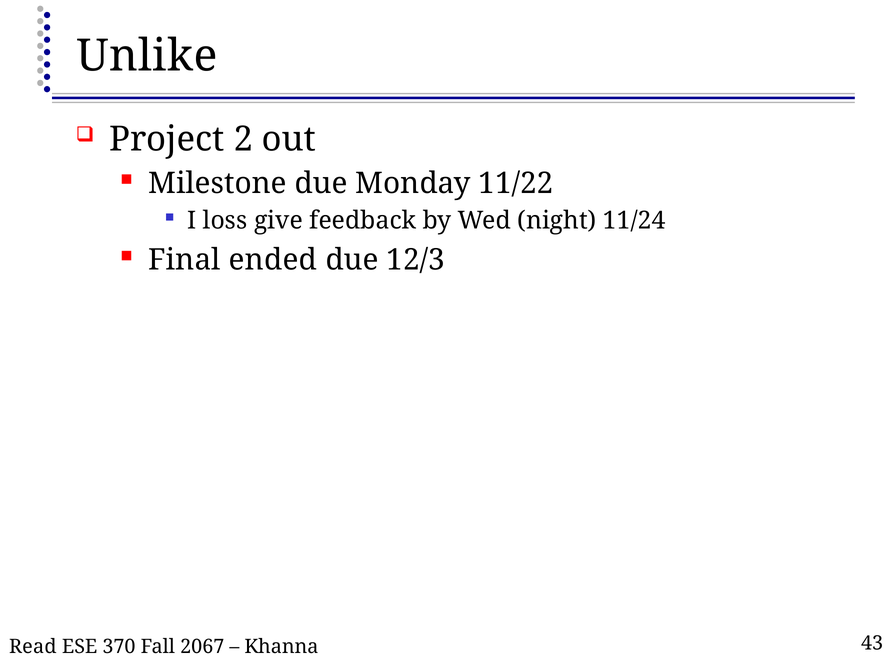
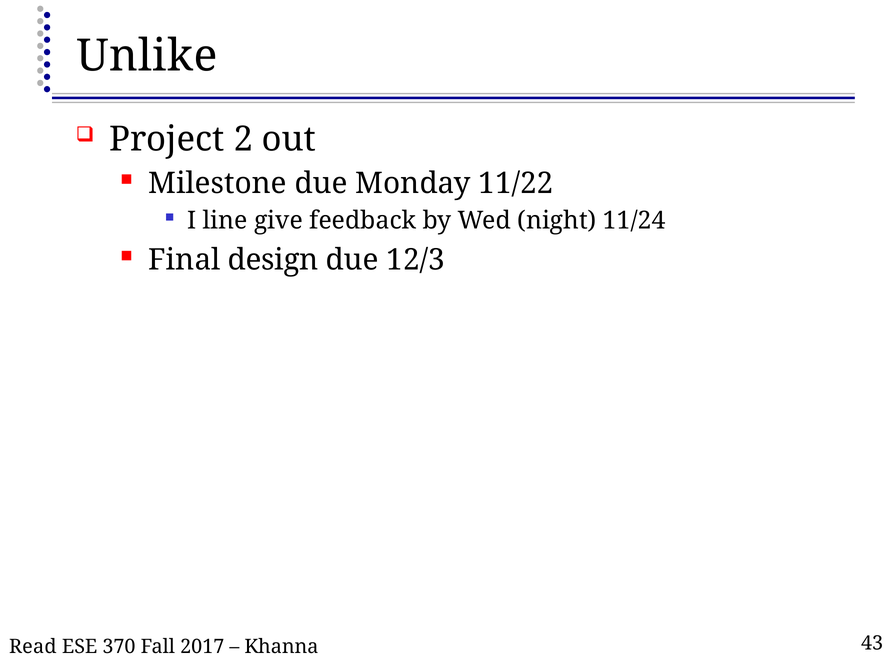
loss: loss -> line
ended: ended -> design
2067: 2067 -> 2017
